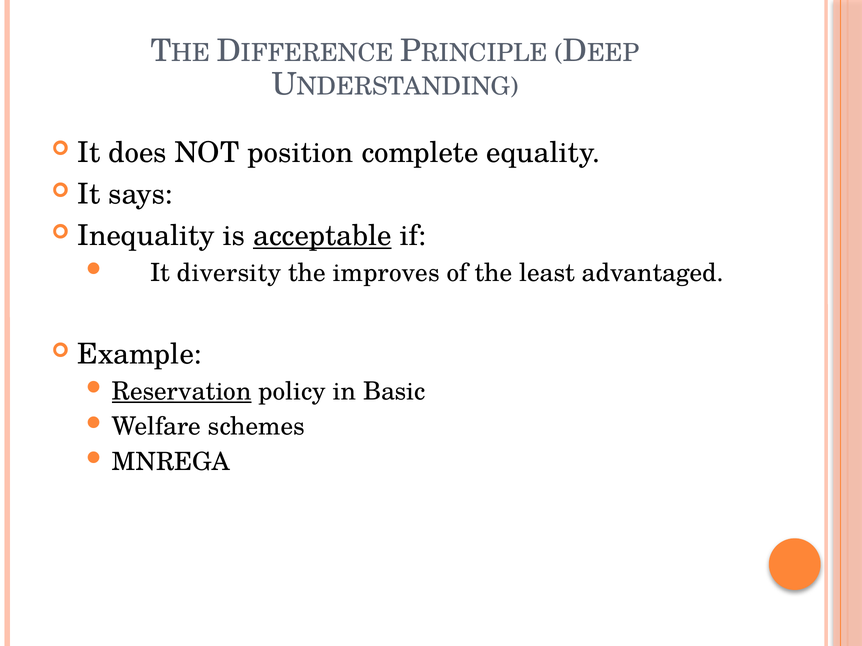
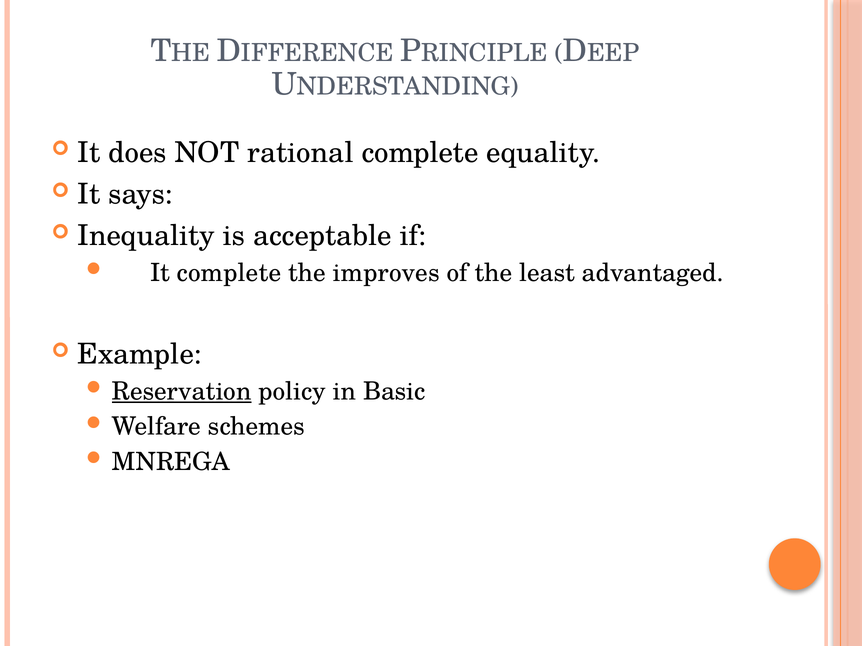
position: position -> rational
acceptable underline: present -> none
It diversity: diversity -> complete
